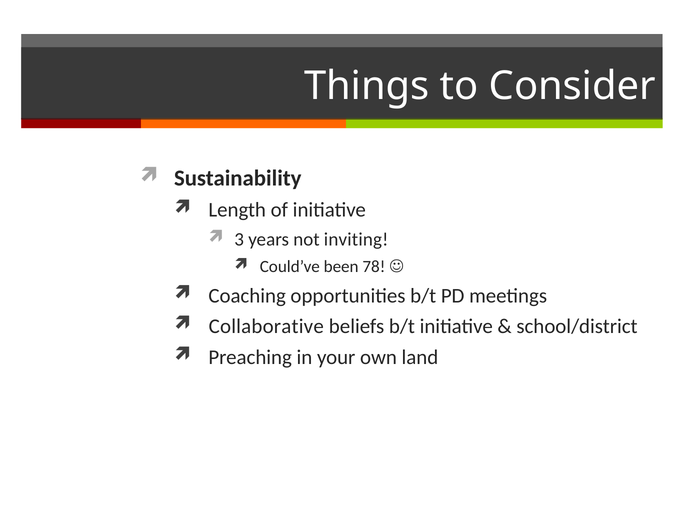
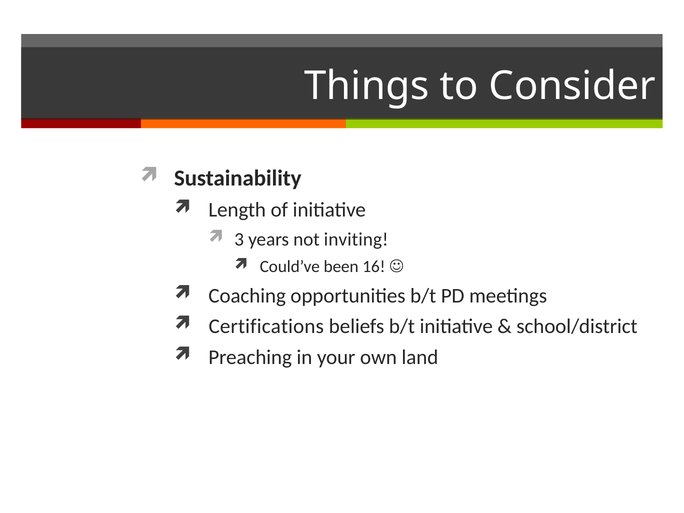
78: 78 -> 16
Collaborative: Collaborative -> Certifications
